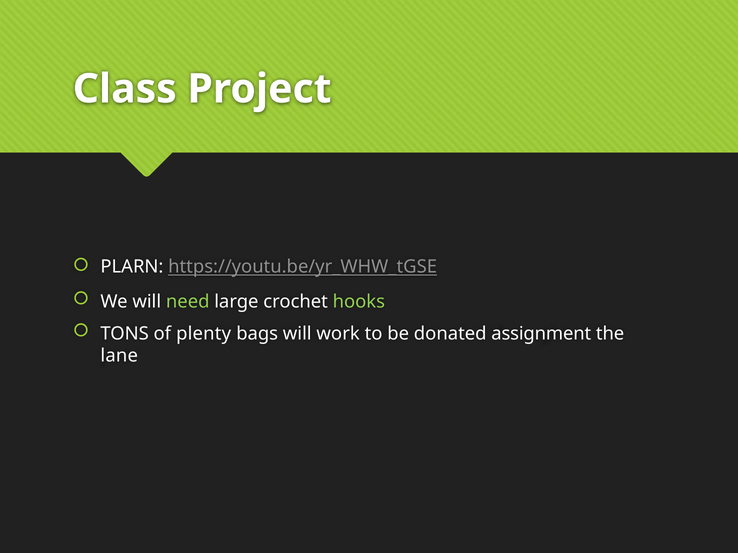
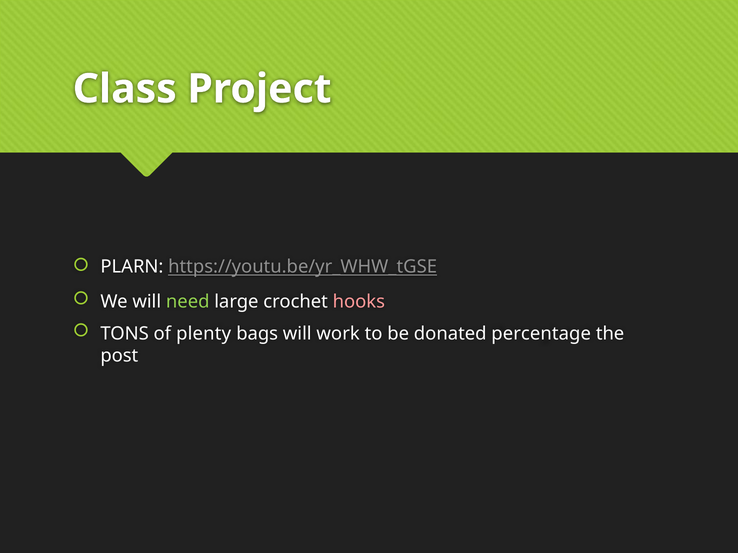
hooks colour: light green -> pink
assignment: assignment -> percentage
lane: lane -> post
